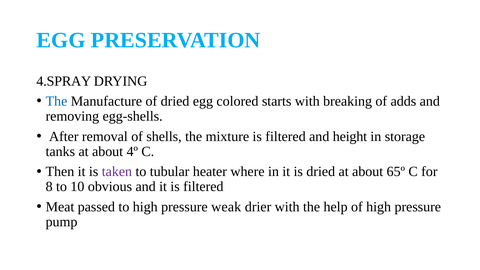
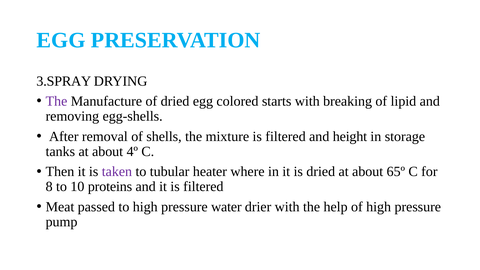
4.SPRAY: 4.SPRAY -> 3.SPRAY
The at (56, 101) colour: blue -> purple
adds: adds -> lipid
obvious: obvious -> proteins
weak: weak -> water
